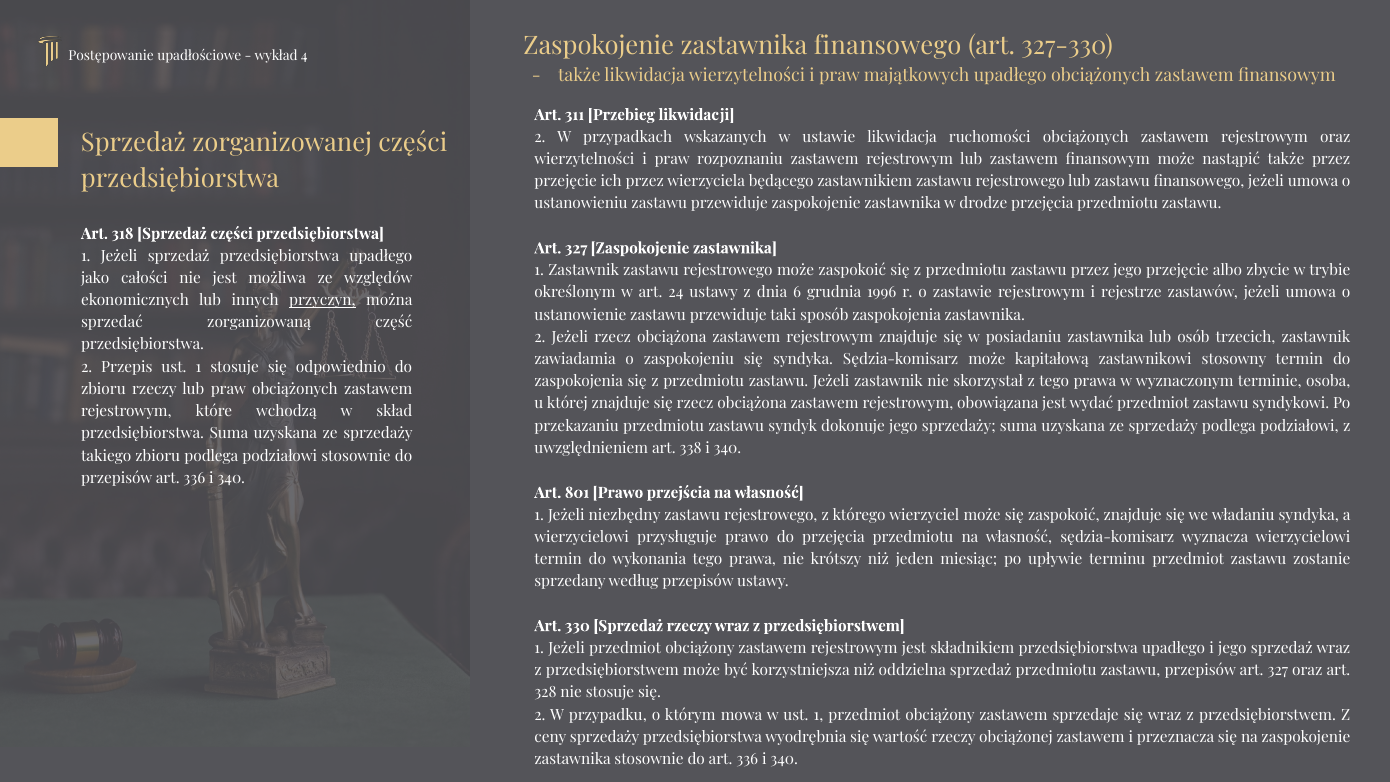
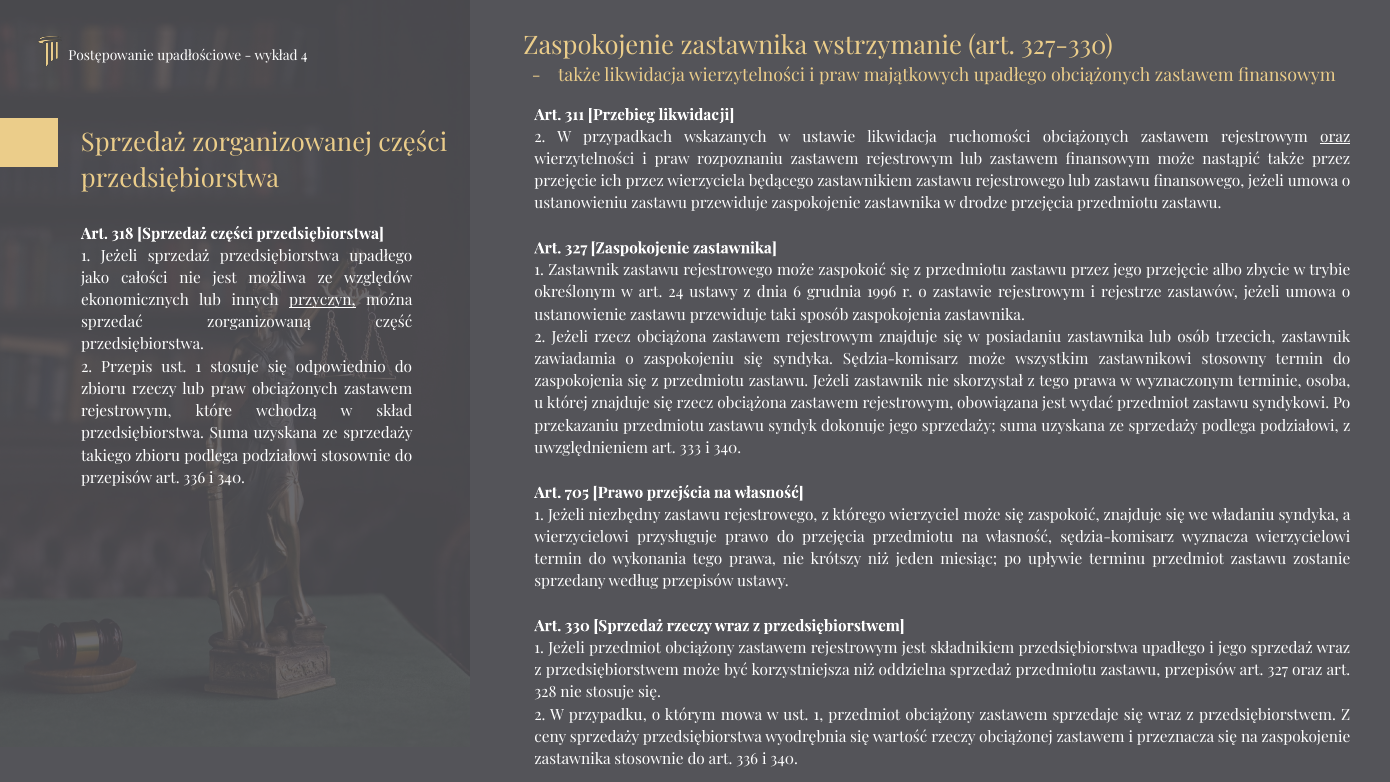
zastawnika finansowego: finansowego -> wstrzymanie
oraz at (1335, 137) underline: none -> present
kapitałową: kapitałową -> wszystkim
338: 338 -> 333
801: 801 -> 705
